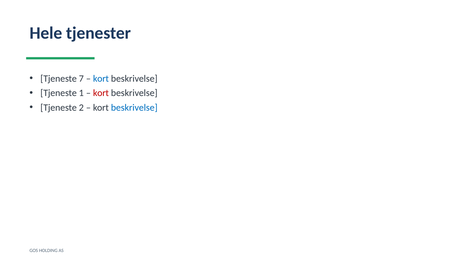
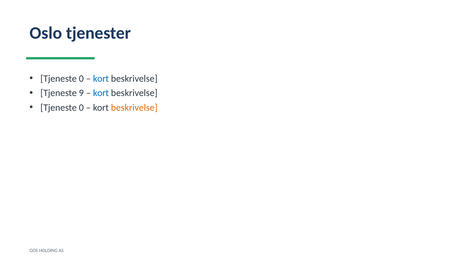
Hele: Hele -> Oslo
7 at (81, 79): 7 -> 0
1: 1 -> 9
kort at (101, 93) colour: red -> blue
2 at (81, 108): 2 -> 0
beskrivelse at (134, 108) colour: blue -> orange
